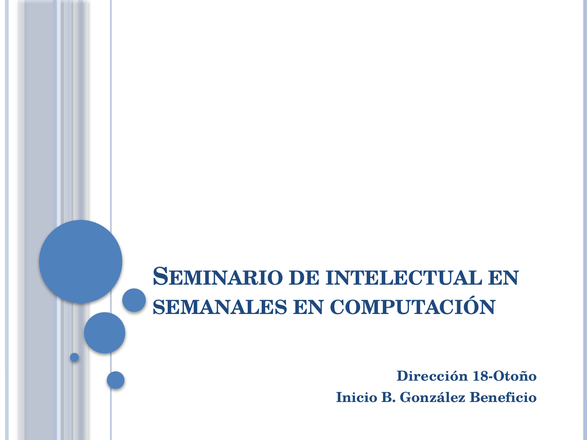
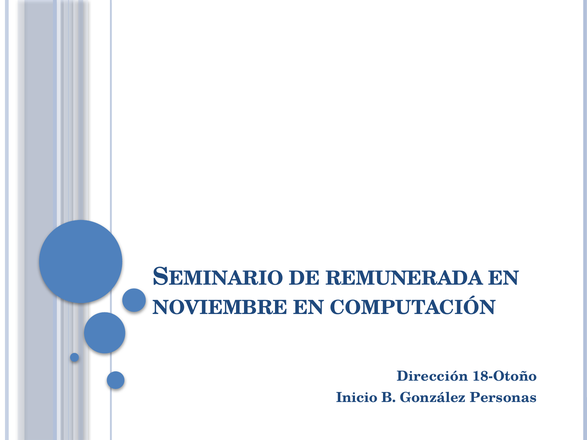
INTELECTUAL: INTELECTUAL -> REMUNERADA
SEMANALES: SEMANALES -> NOVIEMBRE
Beneficio: Beneficio -> Personas
